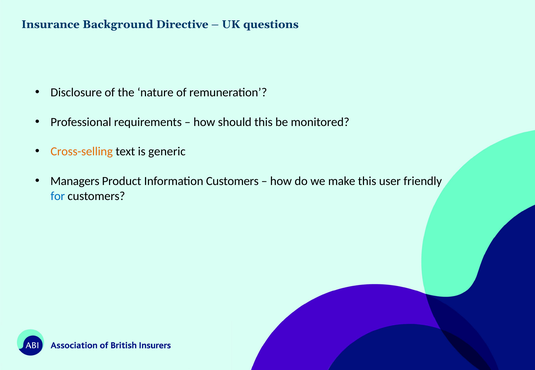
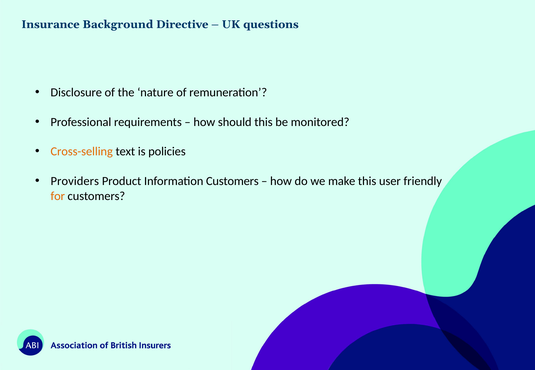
generic: generic -> policies
Managers: Managers -> Providers
for colour: blue -> orange
